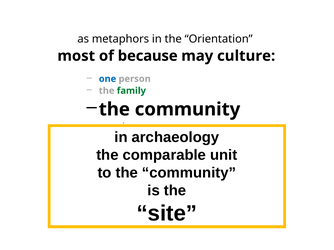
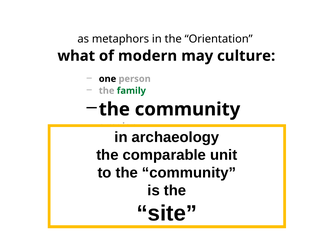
most: most -> what
because: because -> modern
one colour: blue -> black
